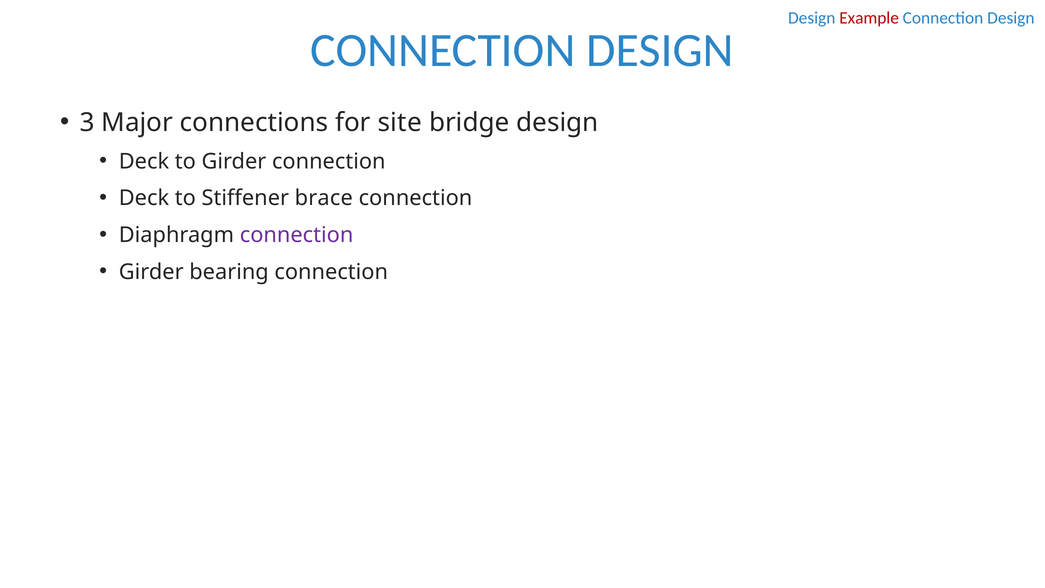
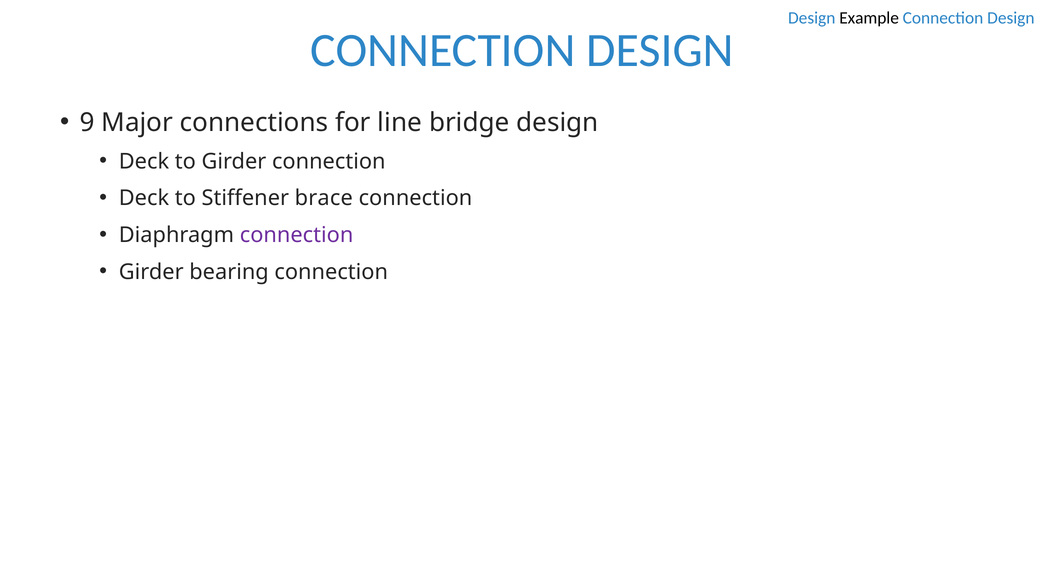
Example colour: red -> black
3: 3 -> 9
site: site -> line
